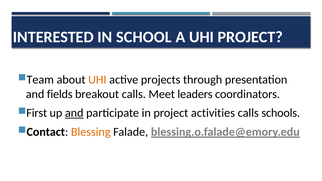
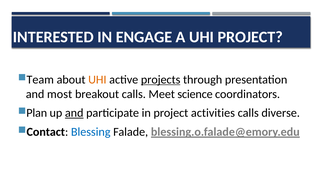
SCHOOL: SCHOOL -> ENGAGE
projects underline: none -> present
fields: fields -> most
leaders: leaders -> science
First: First -> Plan
schools: schools -> diverse
Blessing colour: orange -> blue
